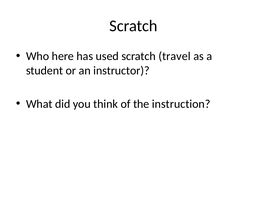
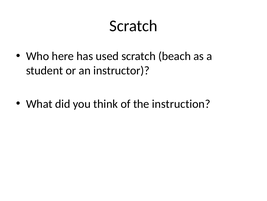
travel: travel -> beach
